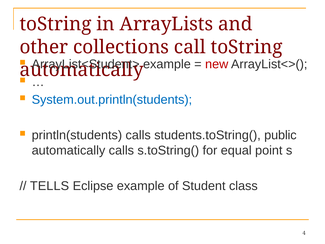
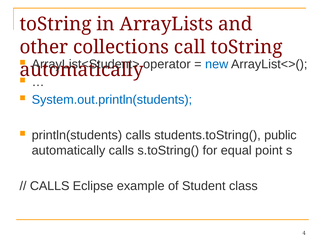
example at (167, 64): example -> operator
new colour: red -> blue
TELLS at (50, 186): TELLS -> CALLS
